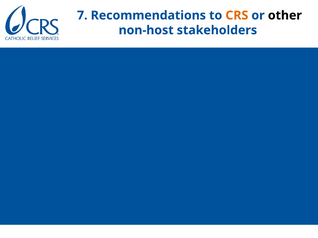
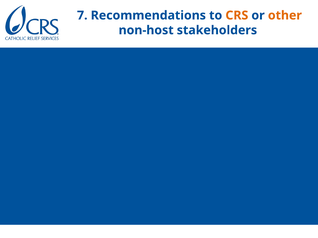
other colour: black -> orange
